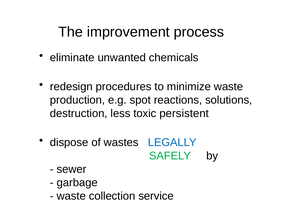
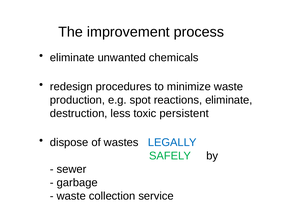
reactions solutions: solutions -> eliminate
